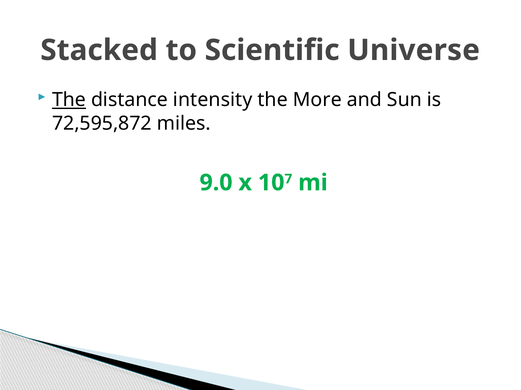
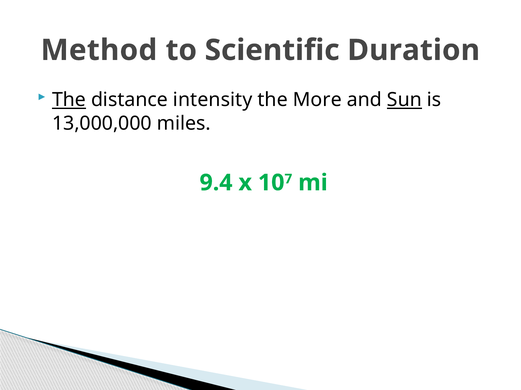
Stacked: Stacked -> Method
Universe: Universe -> Duration
Sun underline: none -> present
72,595,872: 72,595,872 -> 13,000,000
9.0: 9.0 -> 9.4
